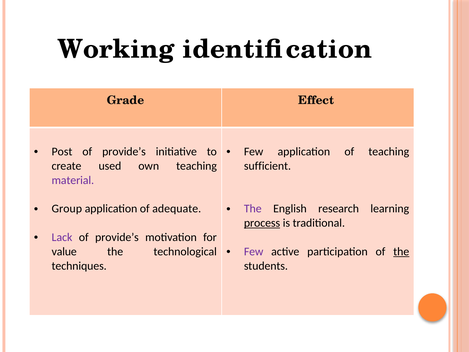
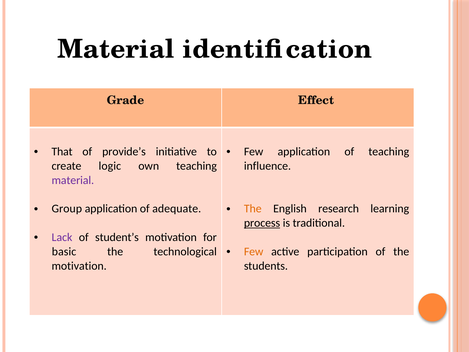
Working at (116, 49): Working -> Material
Post: Post -> That
used: used -> logic
sufficient: sufficient -> influence
The at (253, 209) colour: purple -> orange
provide’s at (117, 237): provide’s -> student’s
Few at (254, 252) colour: purple -> orange
the at (401, 252) underline: present -> none
value: value -> basic
techniques at (79, 266): techniques -> motivation
